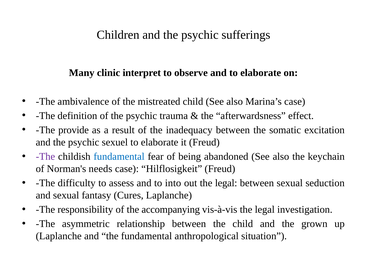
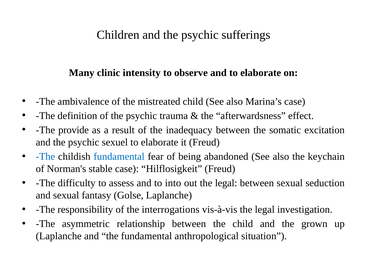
interpret: interpret -> intensity
The at (45, 157) colour: purple -> blue
needs: needs -> stable
Cures: Cures -> Golse
accompanying: accompanying -> interrogations
